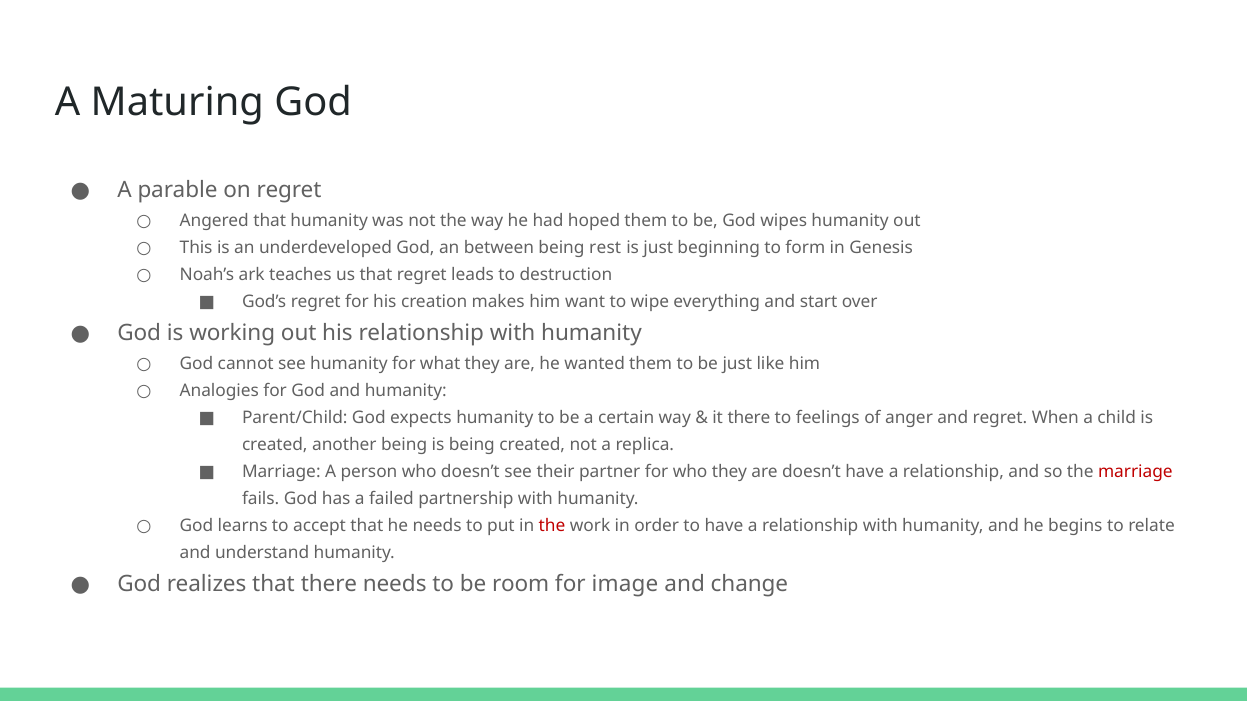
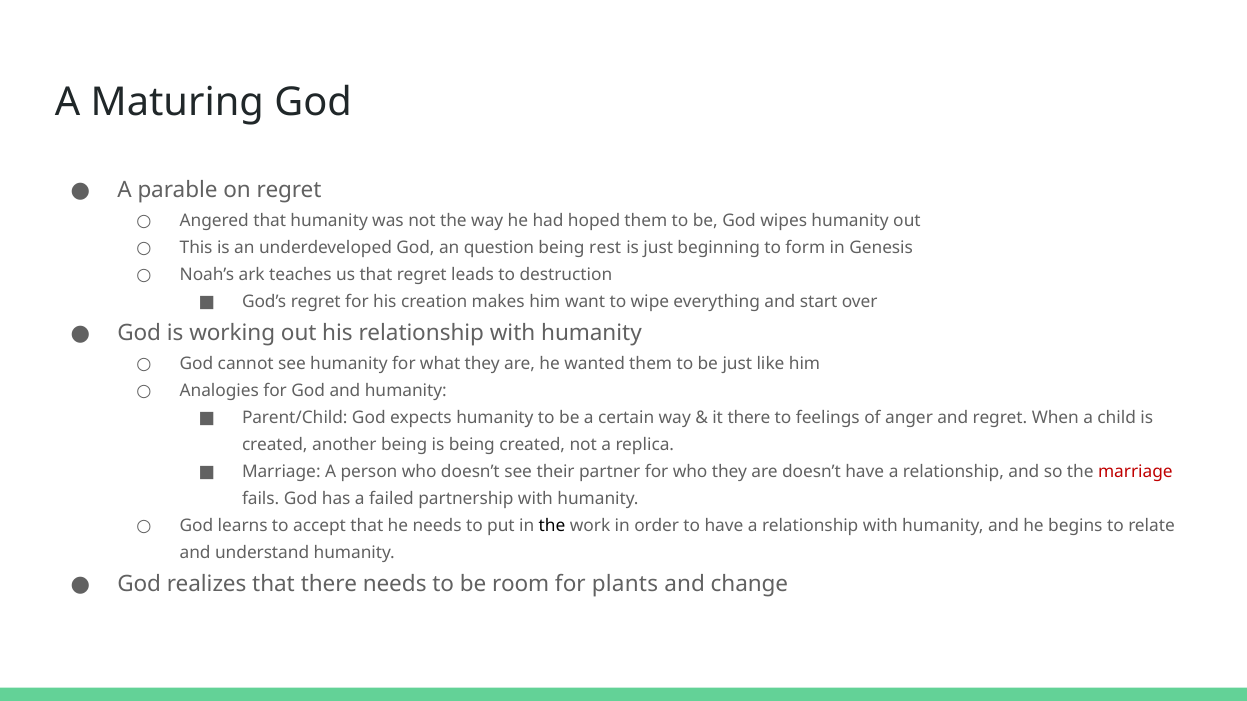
between: between -> question
the at (552, 526) colour: red -> black
image: image -> plants
